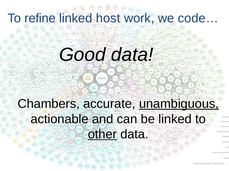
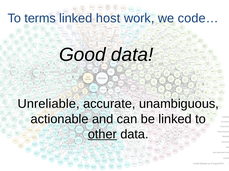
refine: refine -> terms
Chambers: Chambers -> Unreliable
unambiguous underline: present -> none
